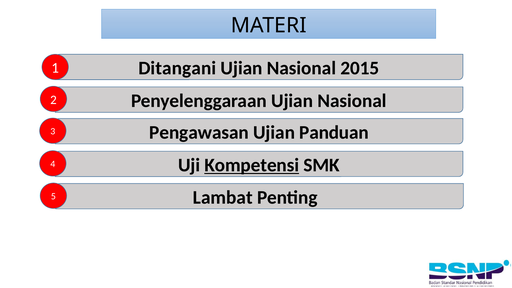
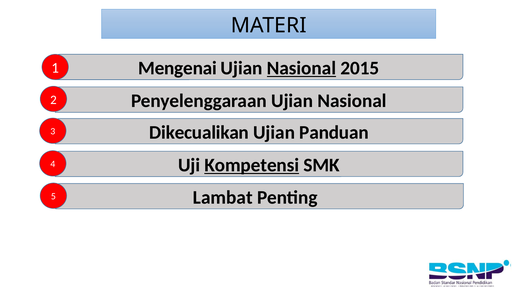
Ditangani: Ditangani -> Mengenai
Nasional at (301, 68) underline: none -> present
Pengawasan: Pengawasan -> Dikecualikan
